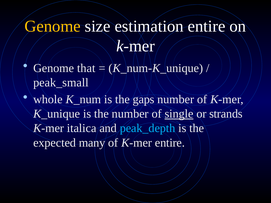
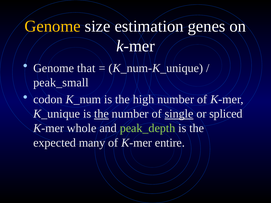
estimation entire: entire -> genes
whole: whole -> codon
gaps: gaps -> high
the at (101, 114) underline: none -> present
strands: strands -> spliced
italica: italica -> whole
peak_depth colour: light blue -> light green
